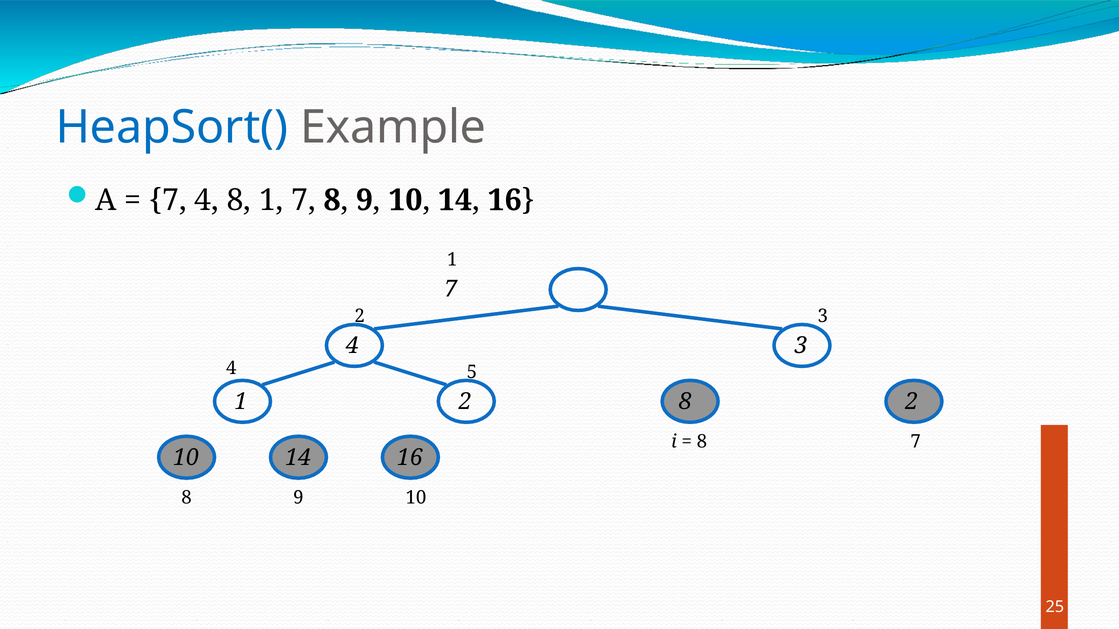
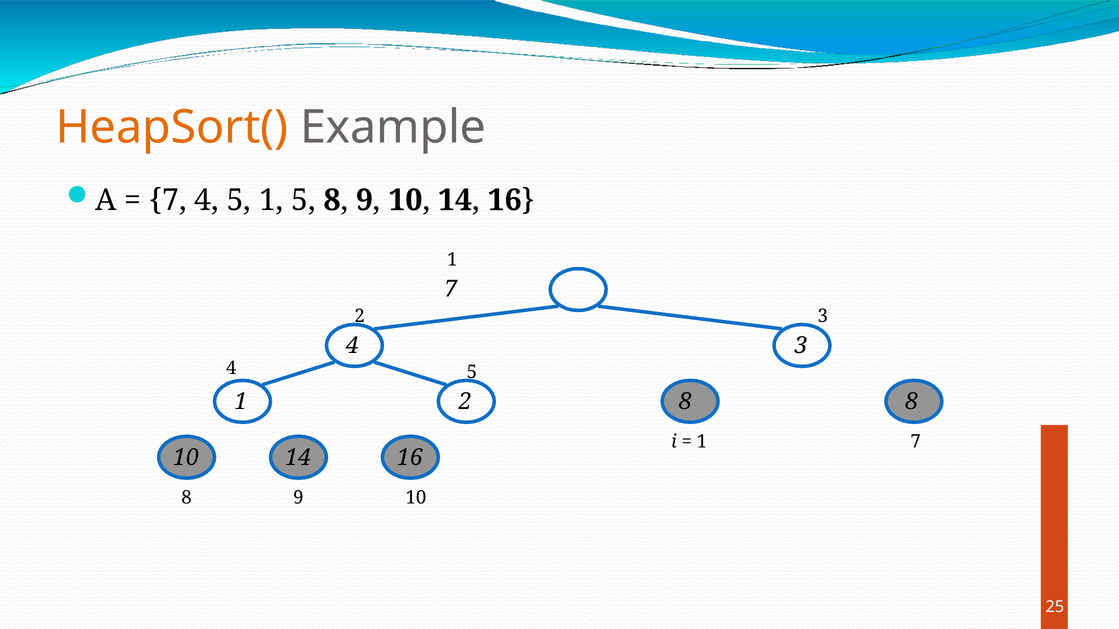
HeapSort( colour: blue -> orange
4 8: 8 -> 5
7 at (304, 200): 7 -> 5
2 2: 2 -> 8
8 at (702, 442): 8 -> 1
